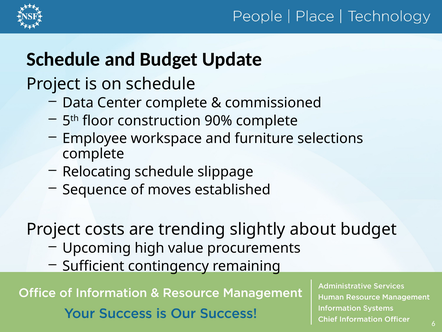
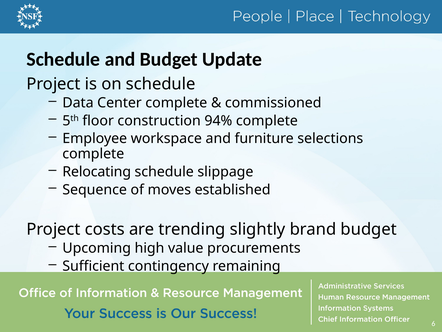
90%: 90% -> 94%
about: about -> brand
